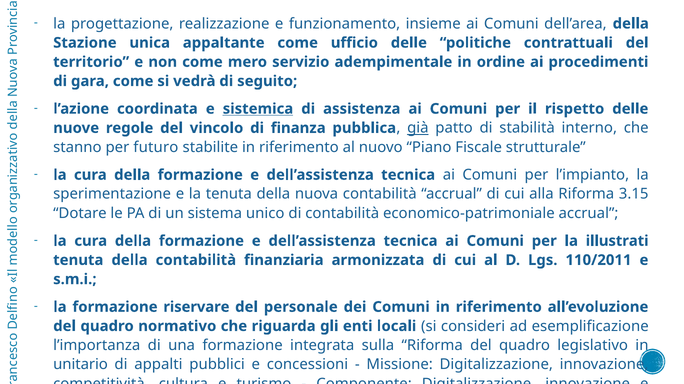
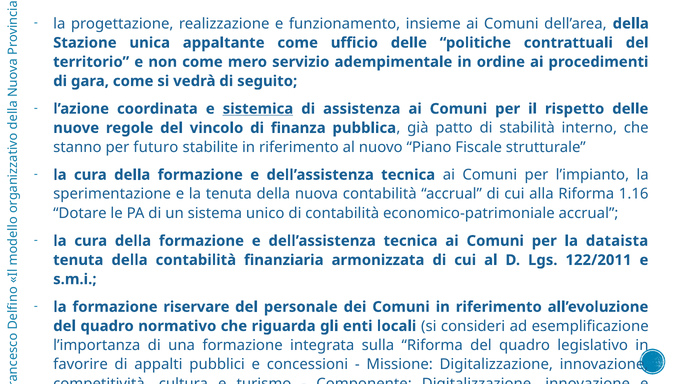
già underline: present -> none
3.15: 3.15 -> 1.16
illustrati: illustrati -> dataista
110/2011: 110/2011 -> 122/2011
unitario: unitario -> favorire
